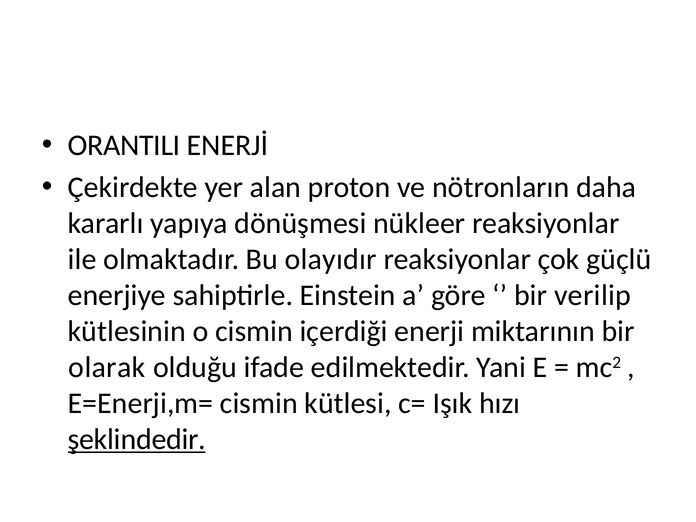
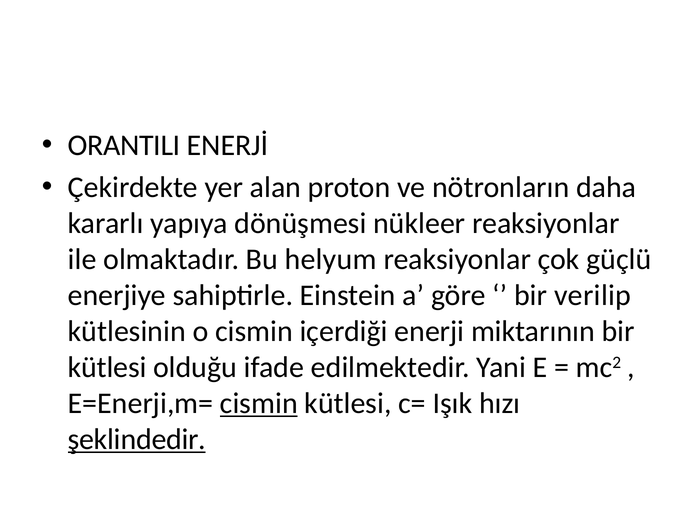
olayıdır: olayıdır -> helyum
olarak at (107, 367): olarak -> kütlesi
cismin at (259, 403) underline: none -> present
